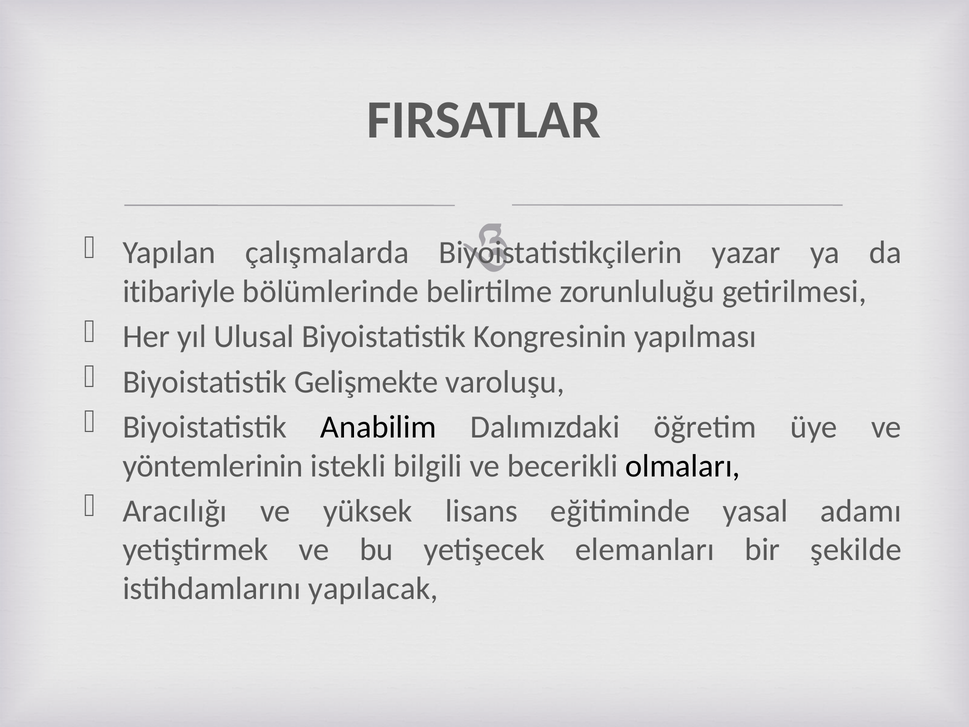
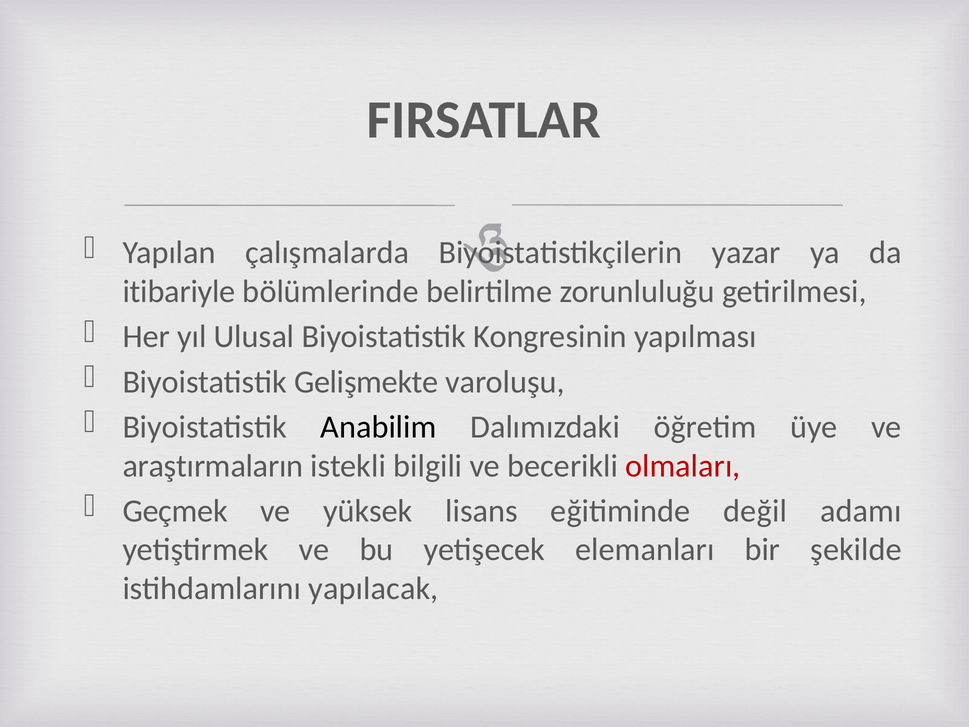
yöntemlerinin: yöntemlerinin -> araştırmaların
olmaları colour: black -> red
Aracılığı: Aracılığı -> Geçmek
yasal: yasal -> değil
